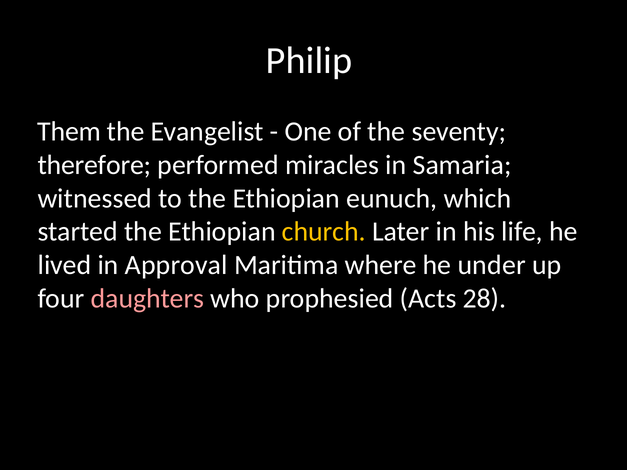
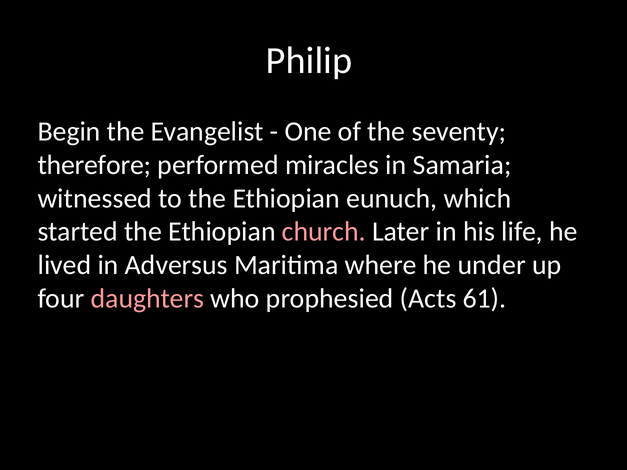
Them: Them -> Begin
church colour: yellow -> pink
Approval: Approval -> Adversus
28: 28 -> 61
